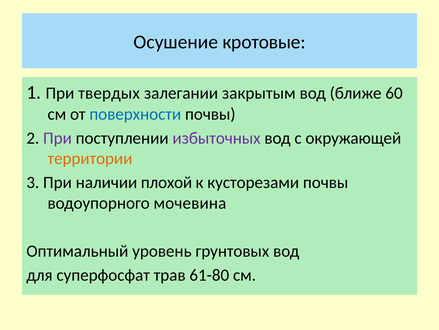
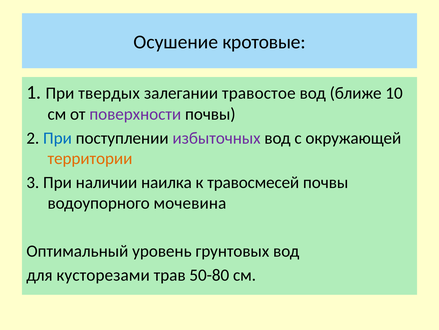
закрытым: закрытым -> травостое
60: 60 -> 10
поверхности colour: blue -> purple
При at (57, 138) colour: purple -> blue
плохой: плохой -> наилка
кусторезами: кусторезами -> травосмесей
суперфосфат: суперфосфат -> кусторезами
61-80: 61-80 -> 50-80
